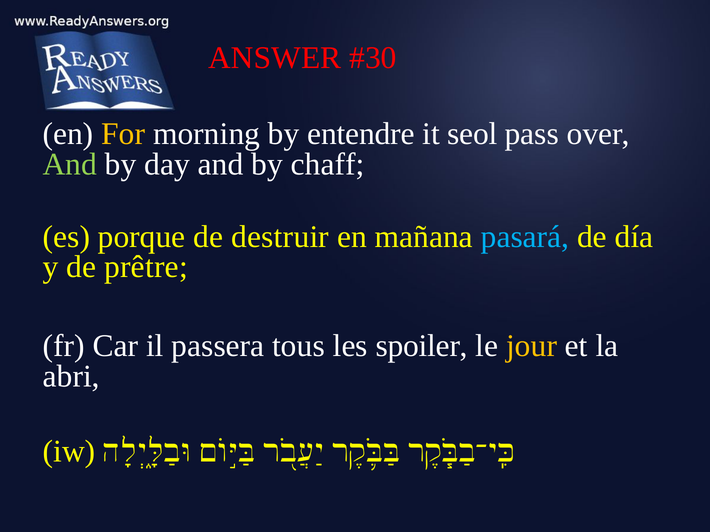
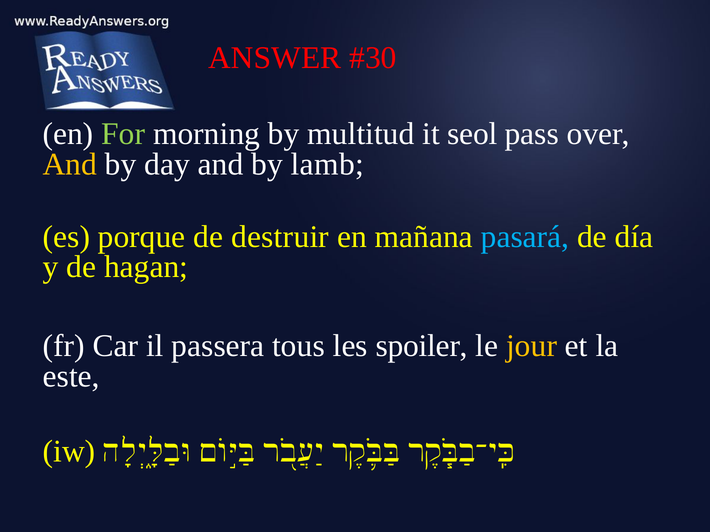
For colour: yellow -> light green
entendre: entendre -> multitud
And at (70, 164) colour: light green -> yellow
chaff: chaff -> lamb
prêtre: prêtre -> hagan
abri: abri -> este
